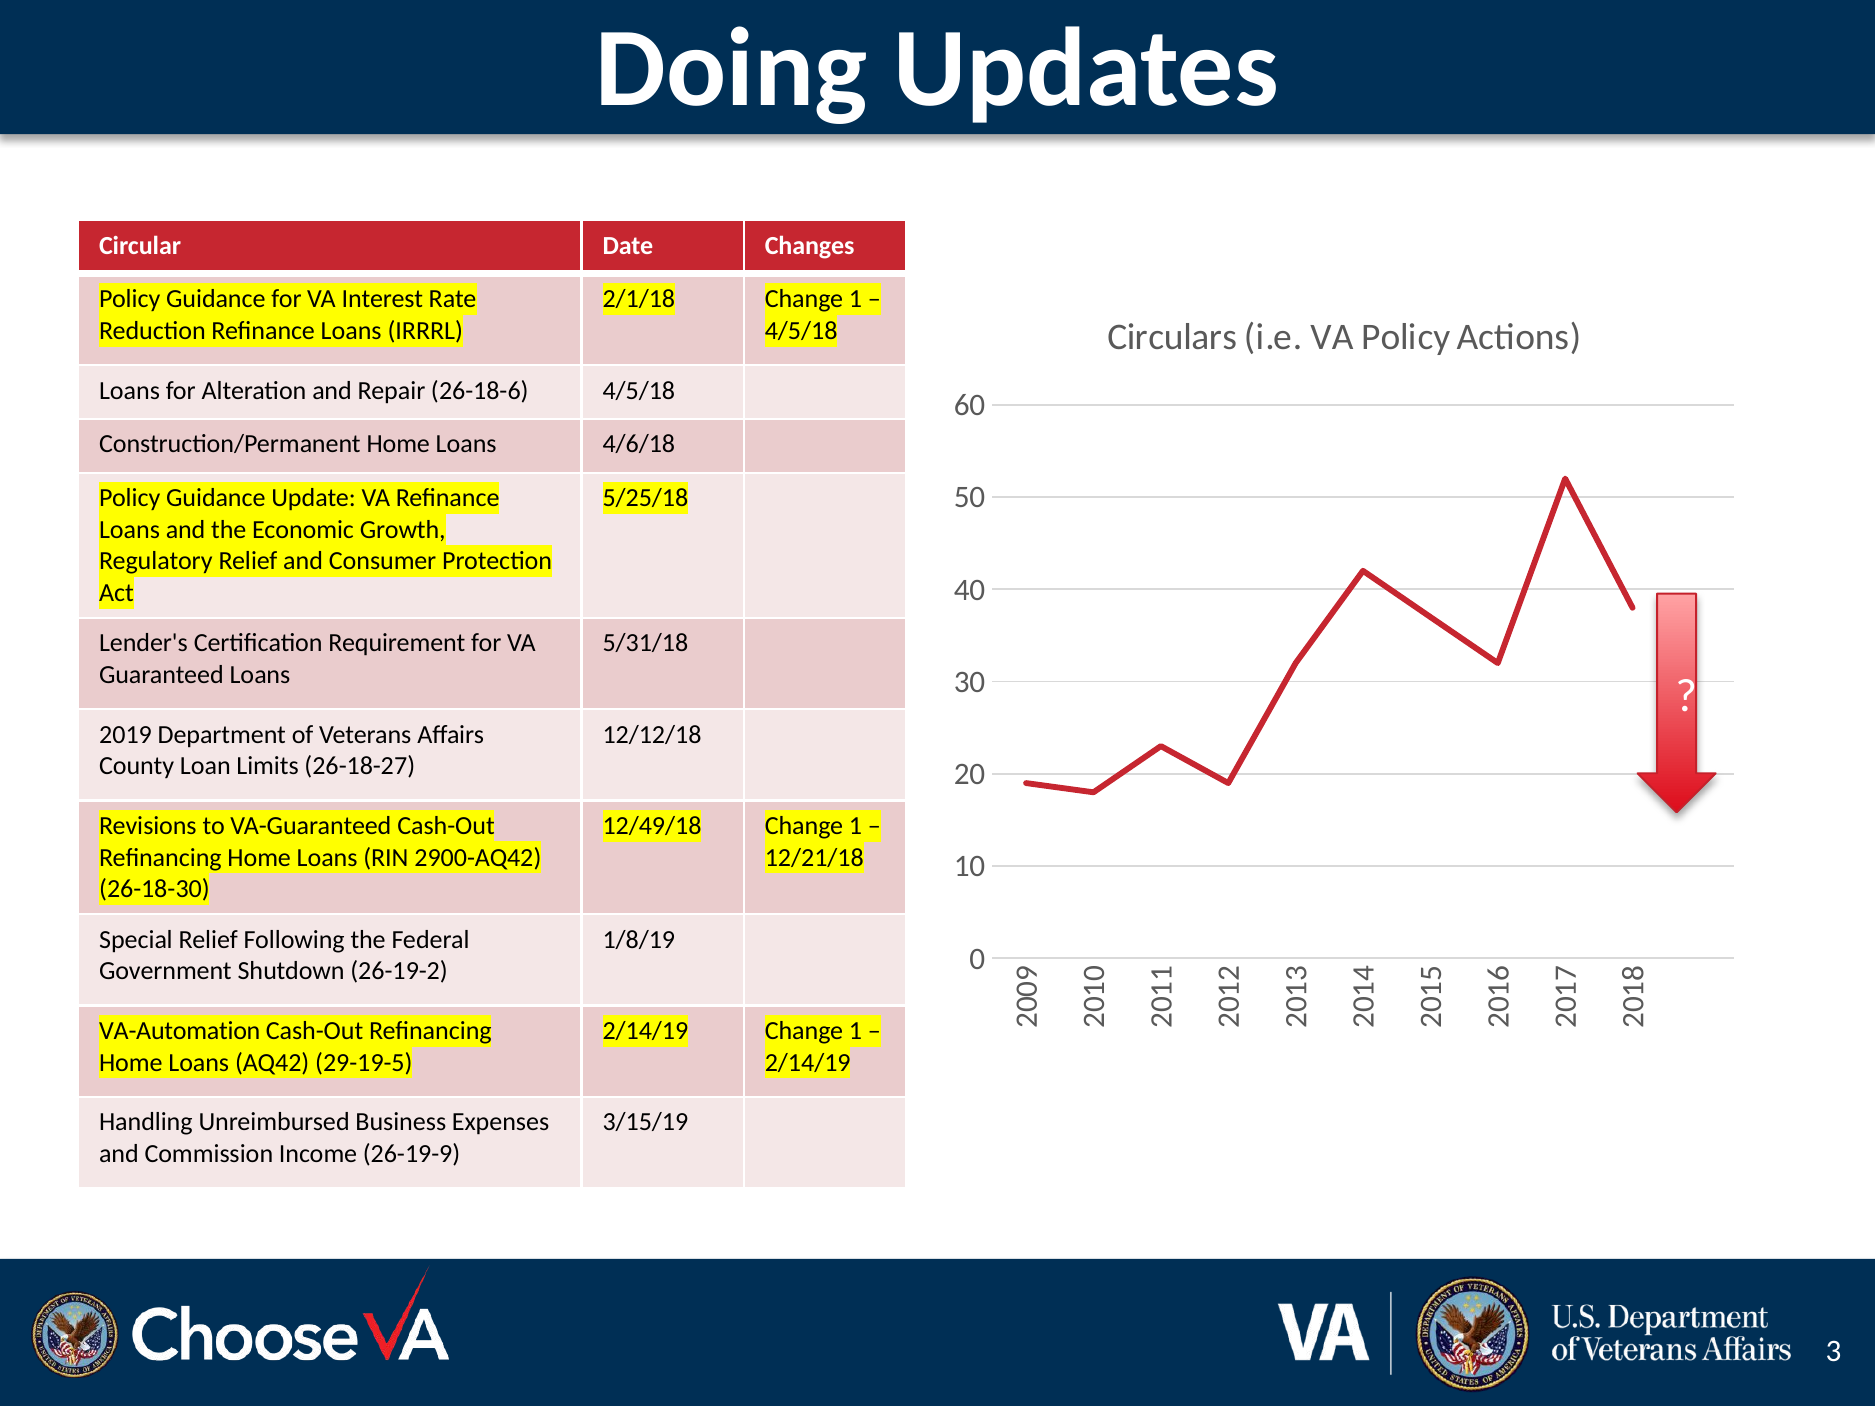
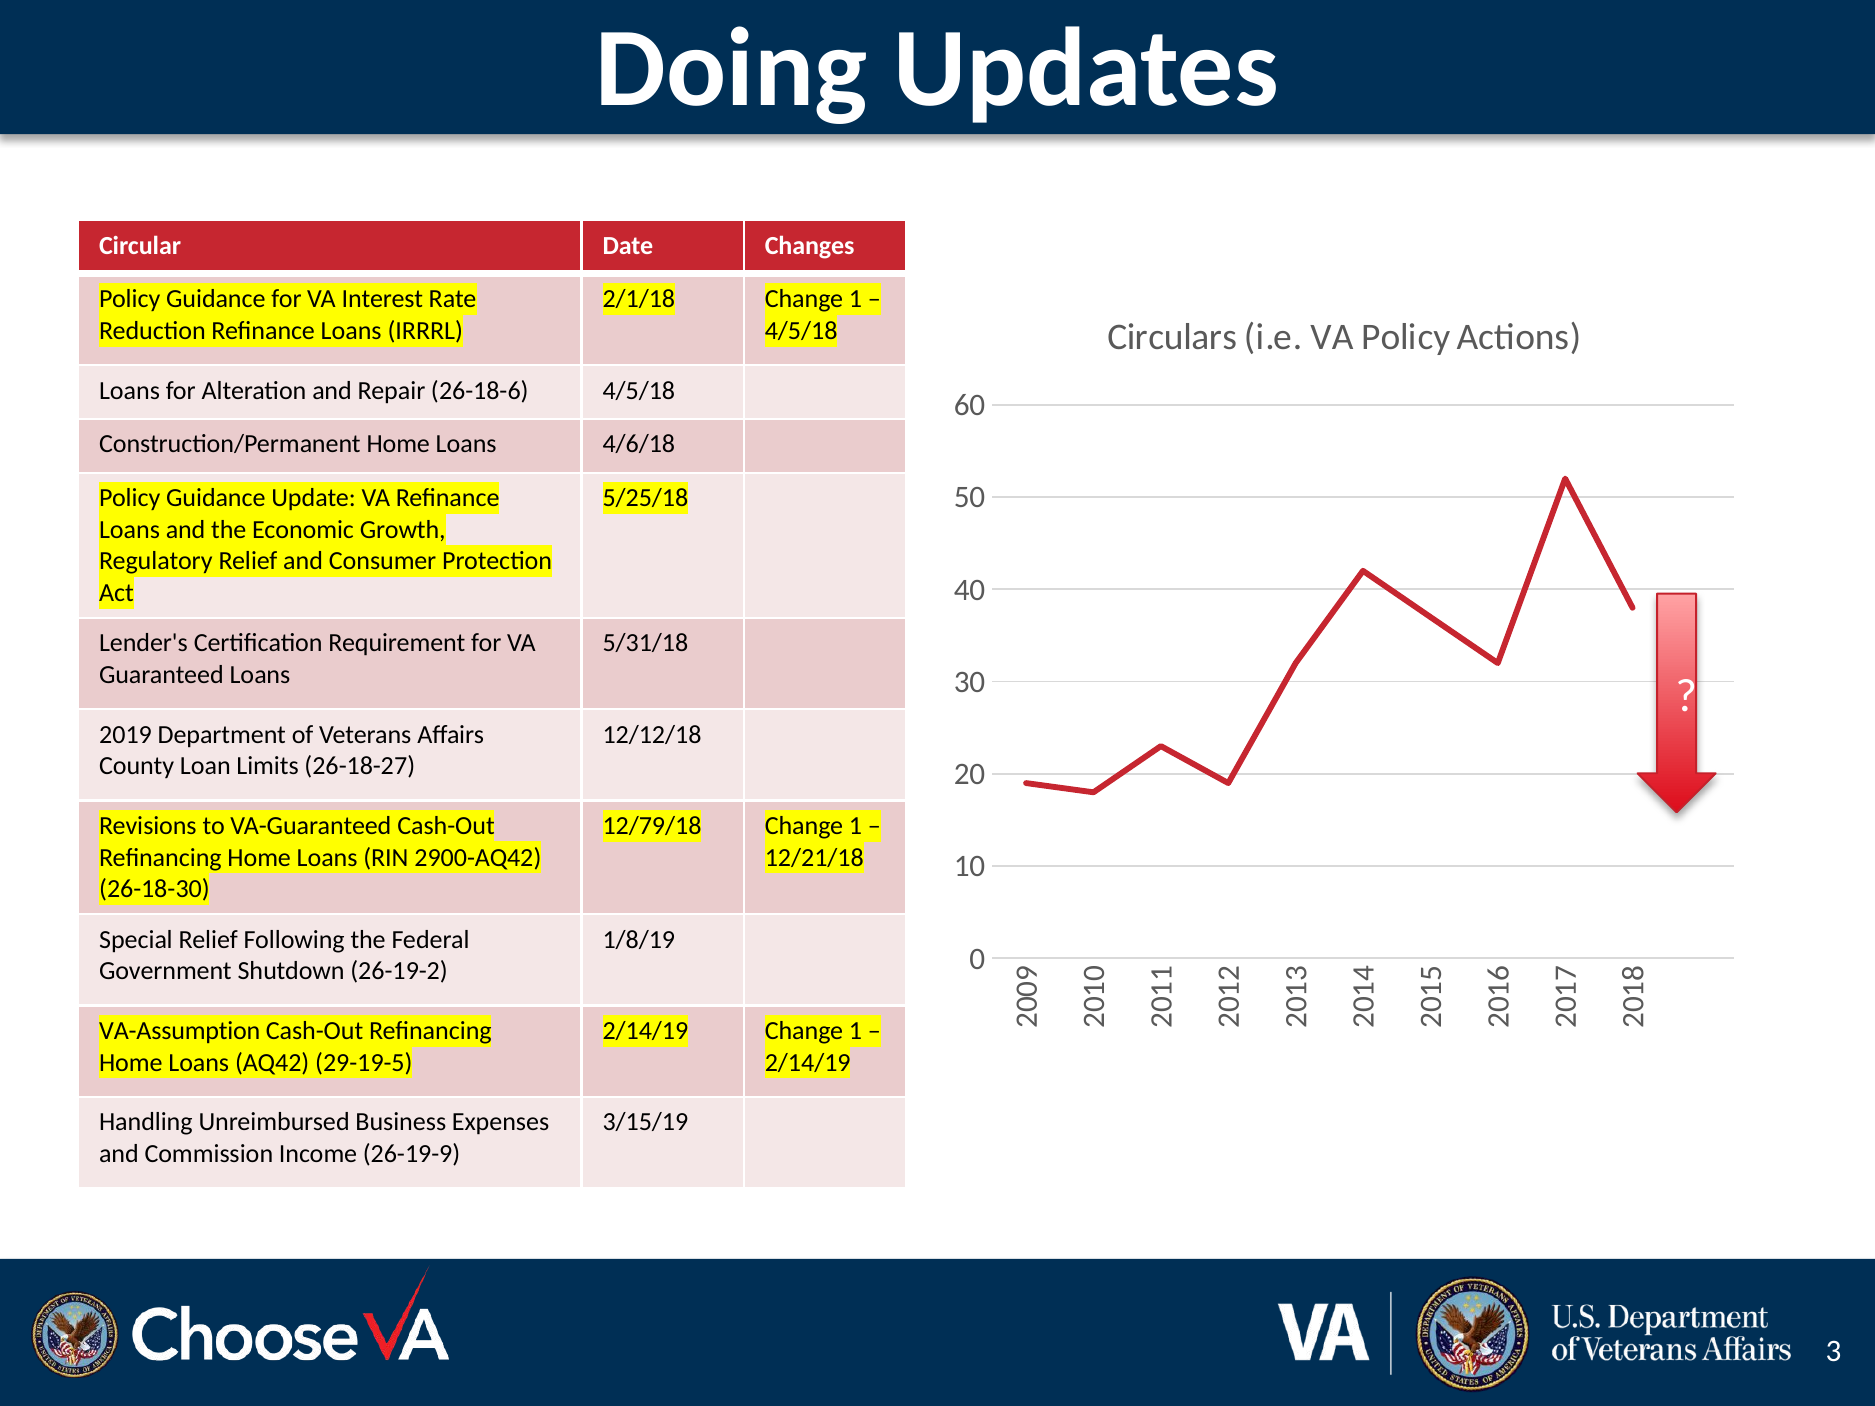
12/49/18: 12/49/18 -> 12/79/18
VA-Automation: VA-Automation -> VA-Assumption
